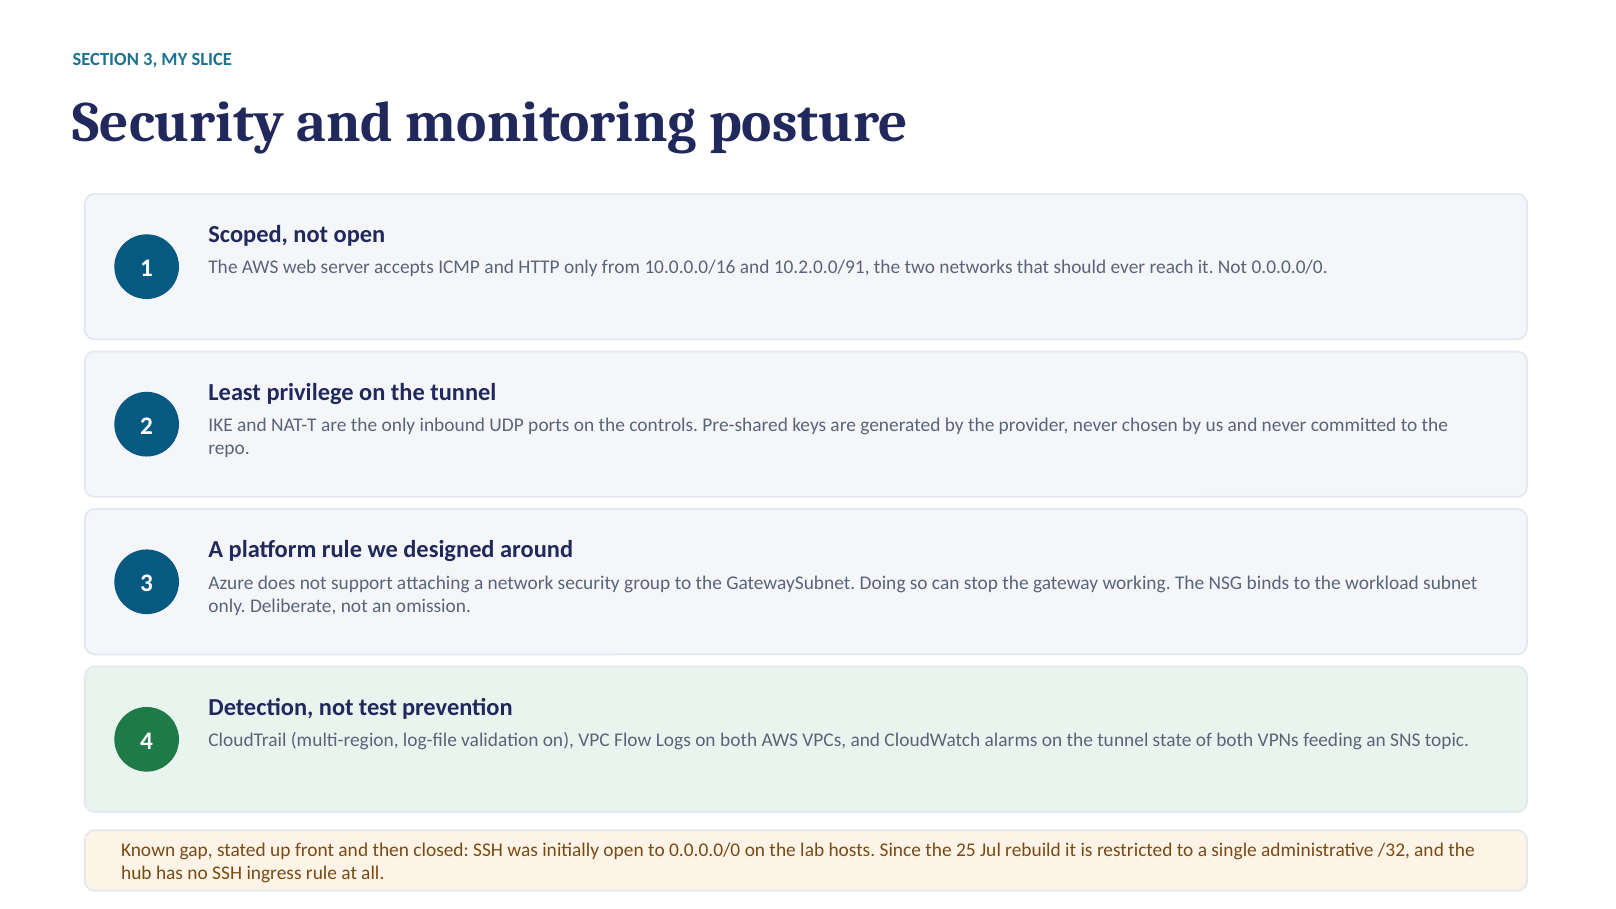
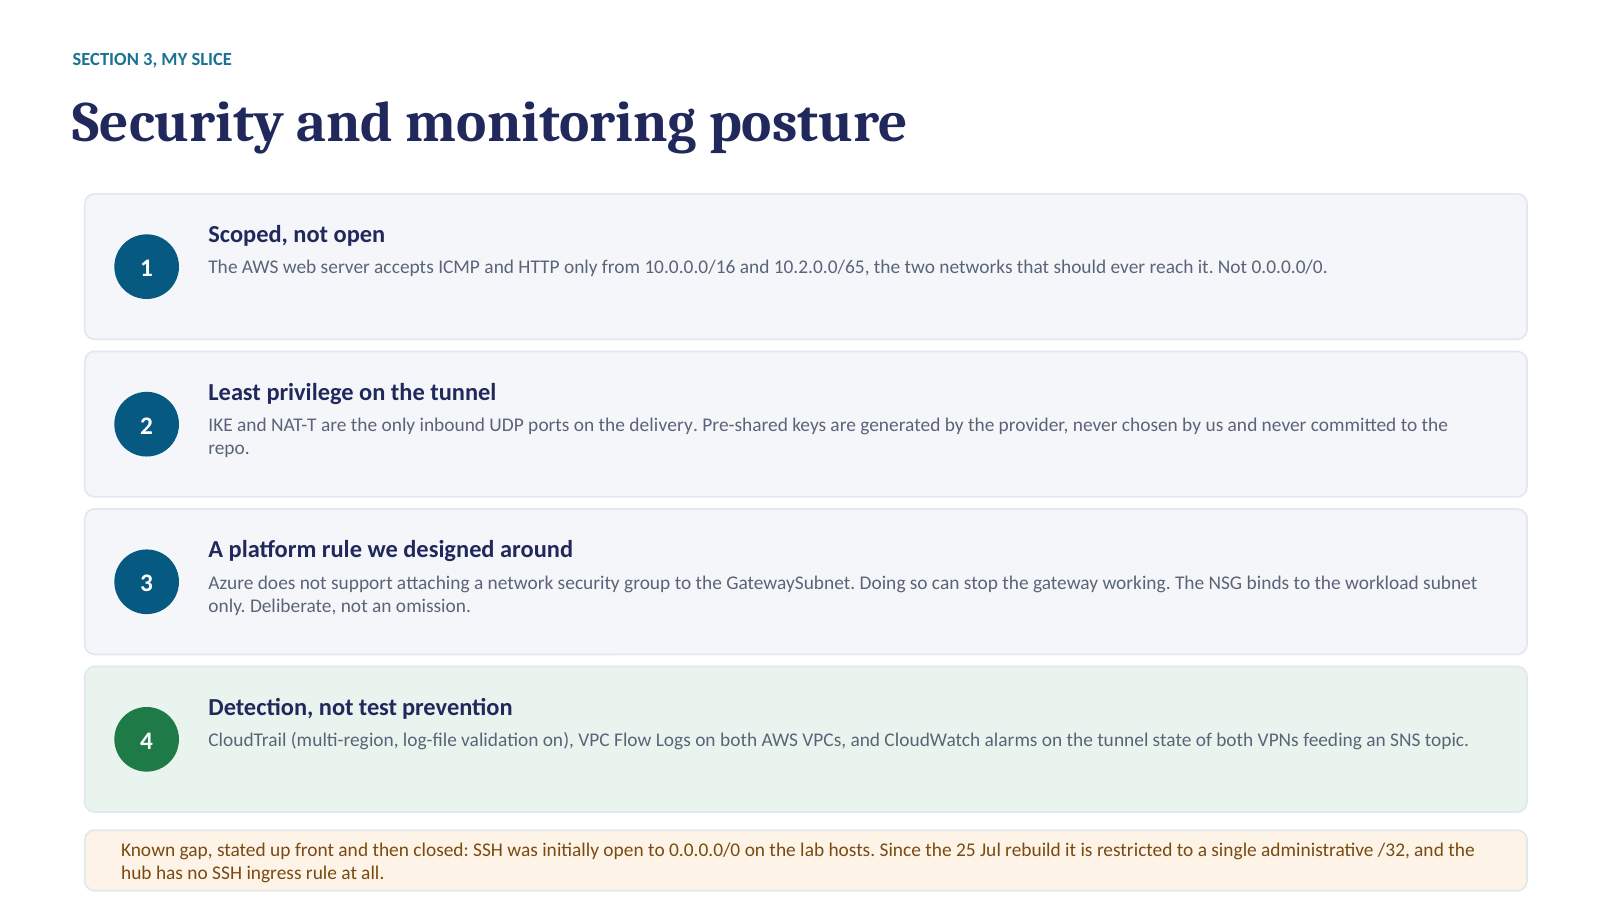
10.2.0.0/91: 10.2.0.0/91 -> 10.2.0.0/65
controls: controls -> delivery
